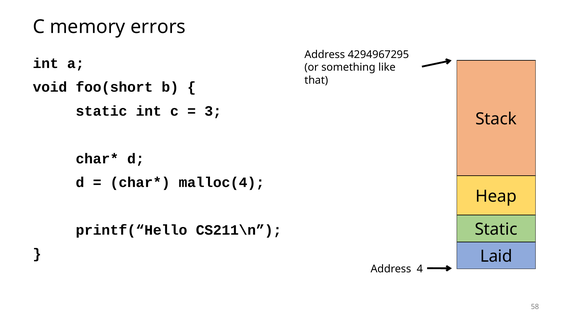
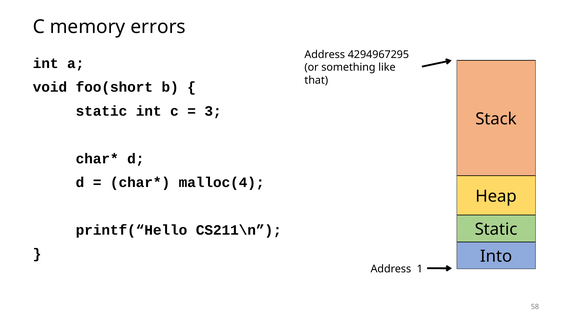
Laid: Laid -> Into
4: 4 -> 1
